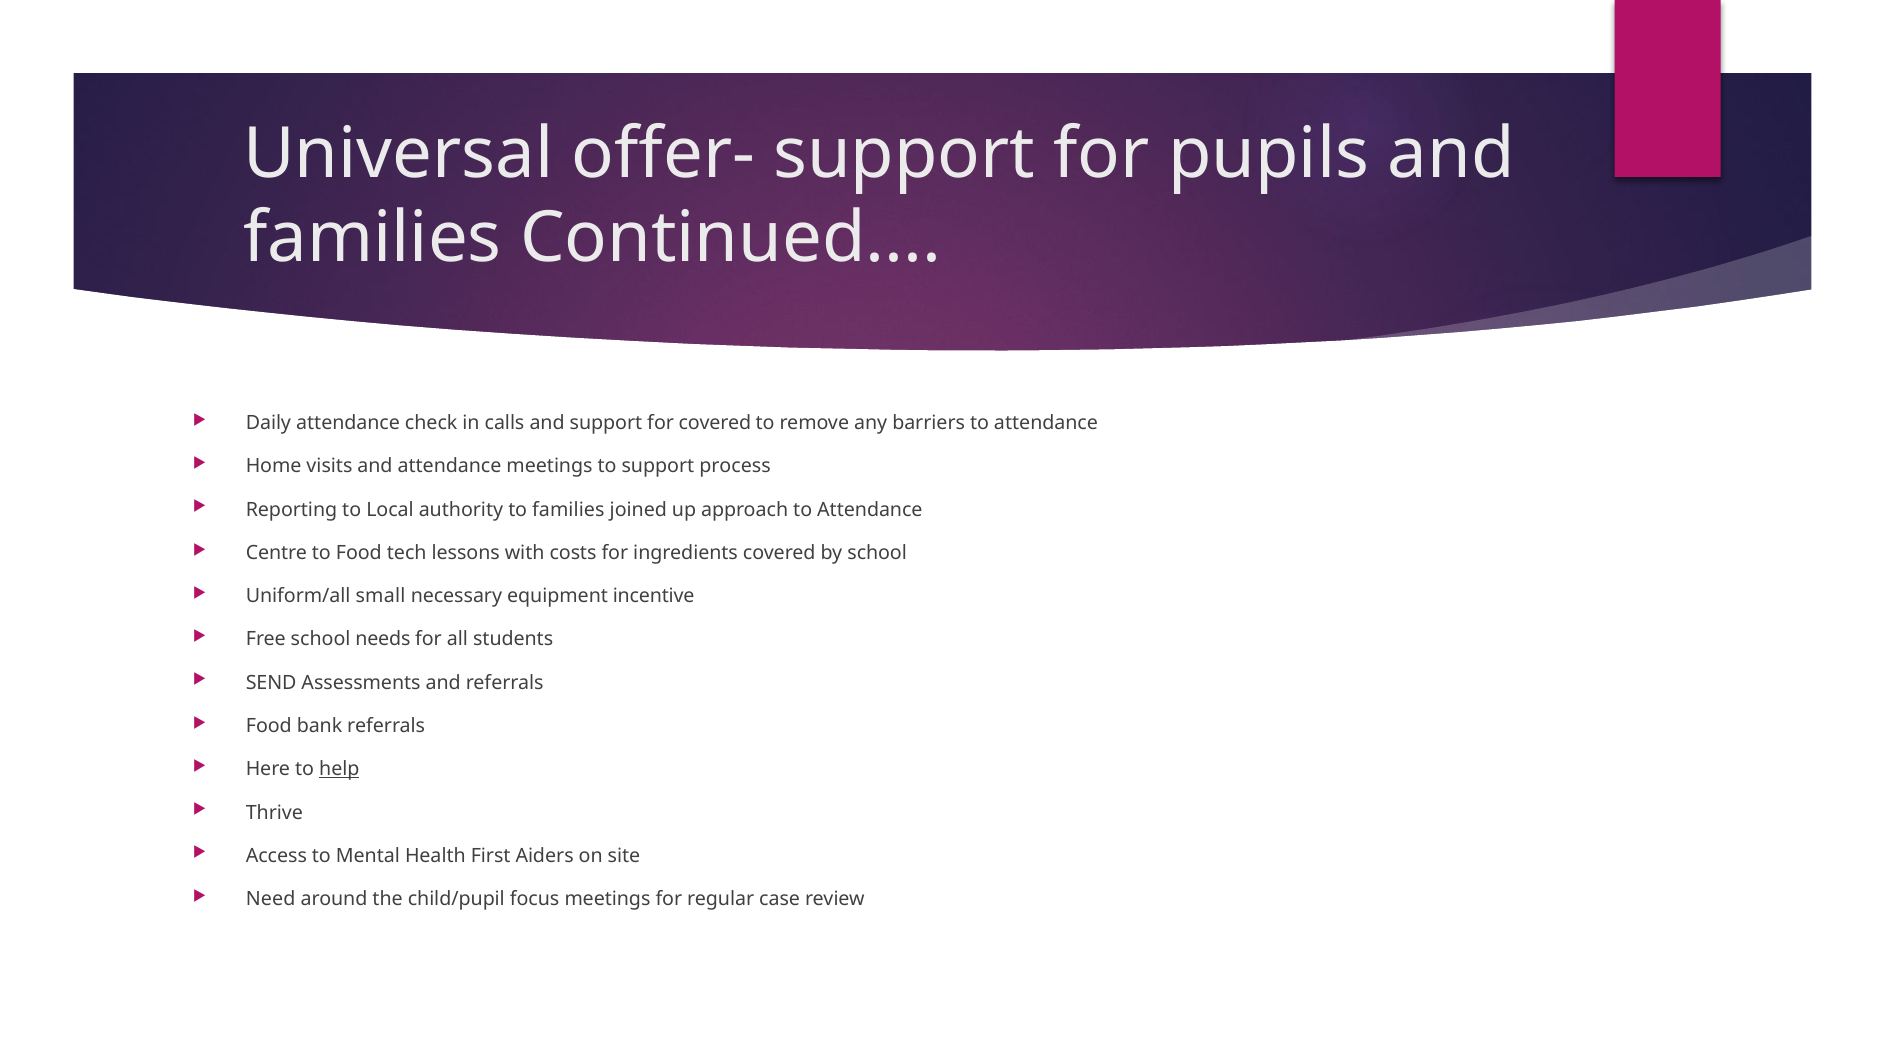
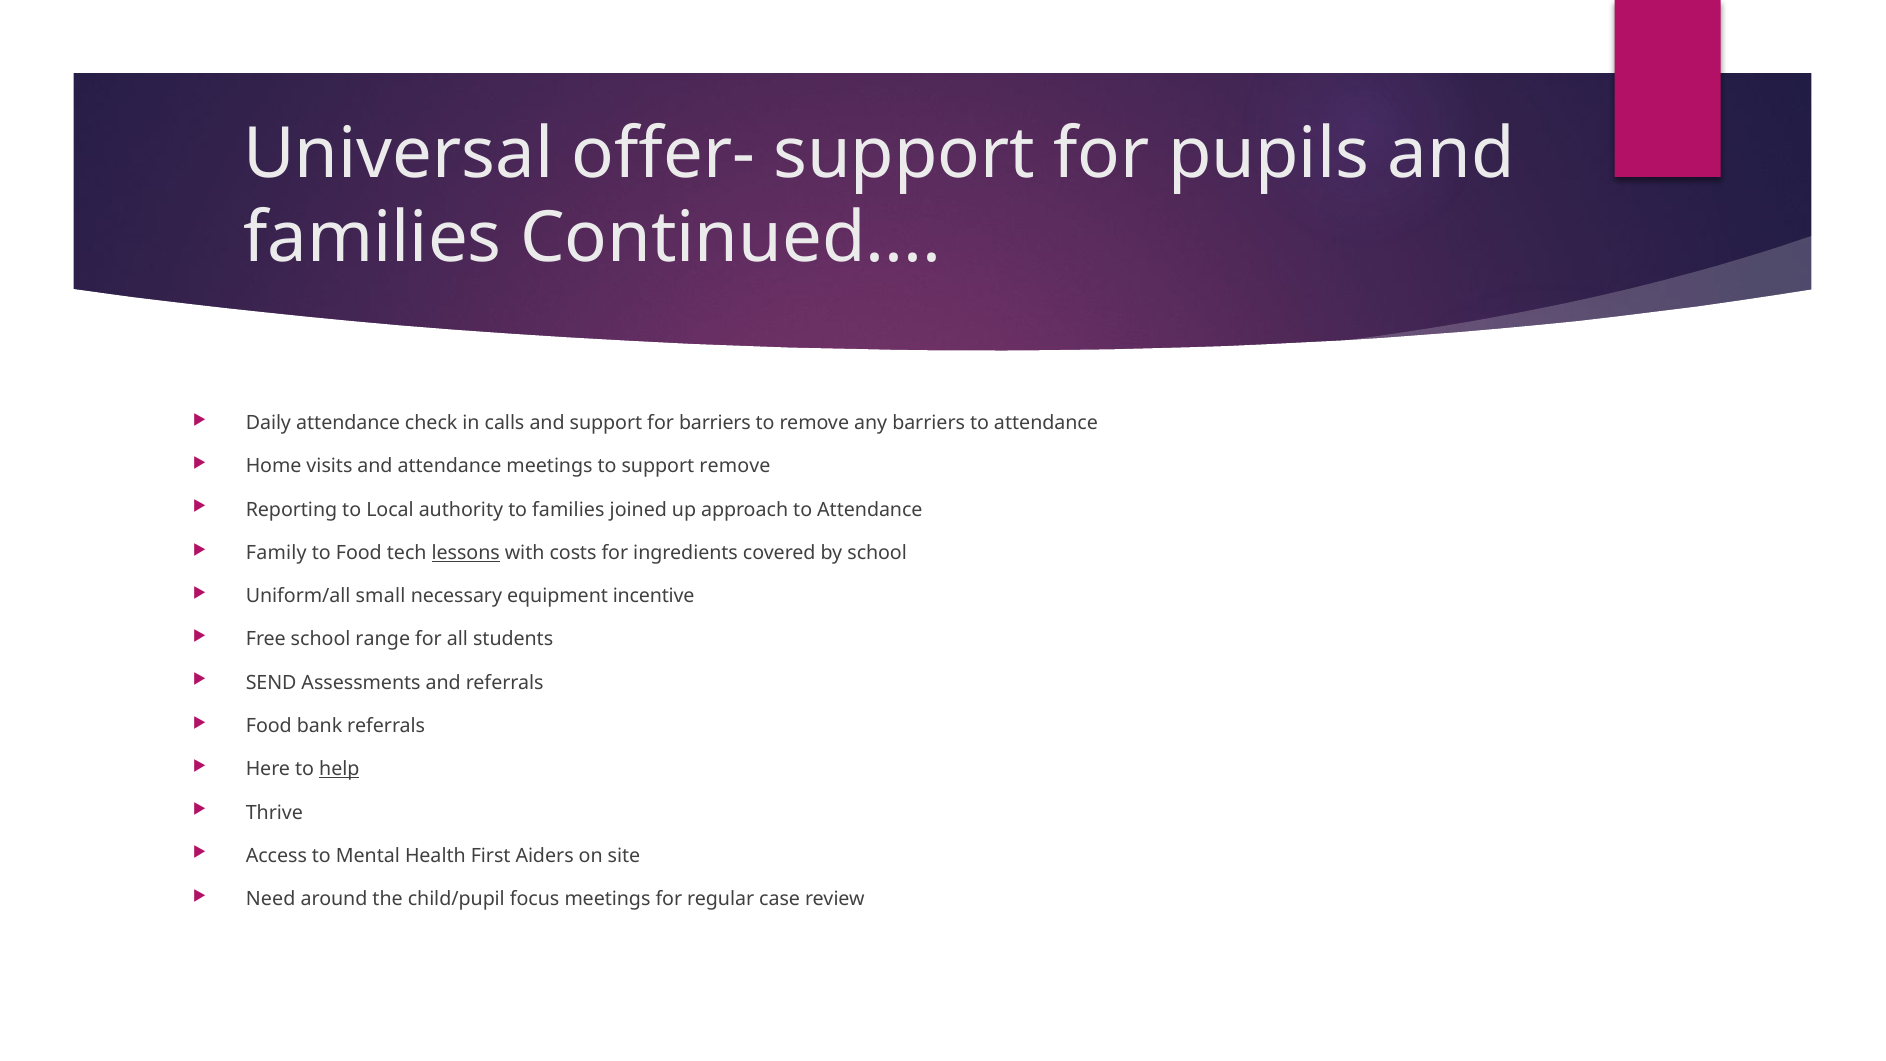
for covered: covered -> barriers
support process: process -> remove
Centre: Centre -> Family
lessons underline: none -> present
needs: needs -> range
